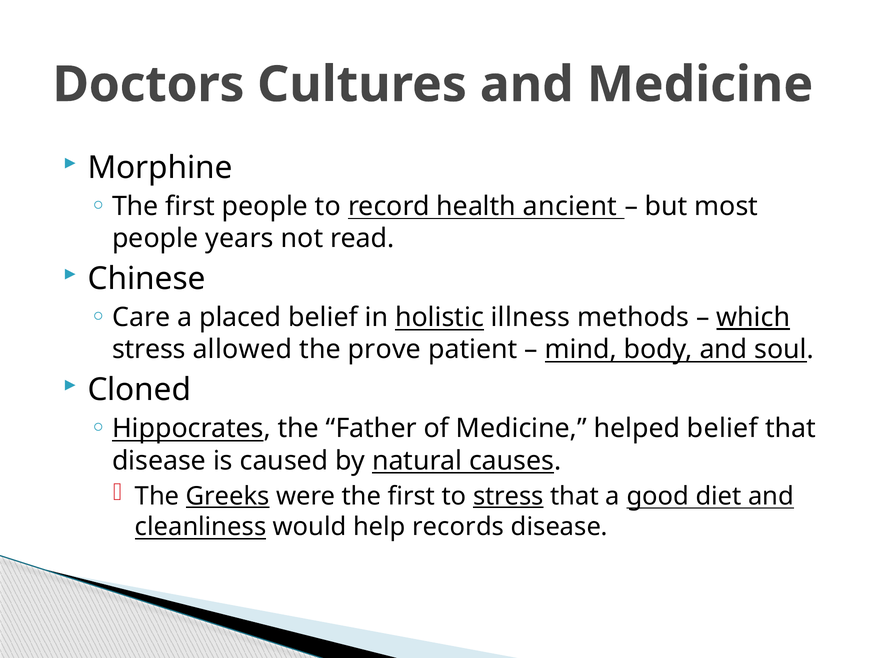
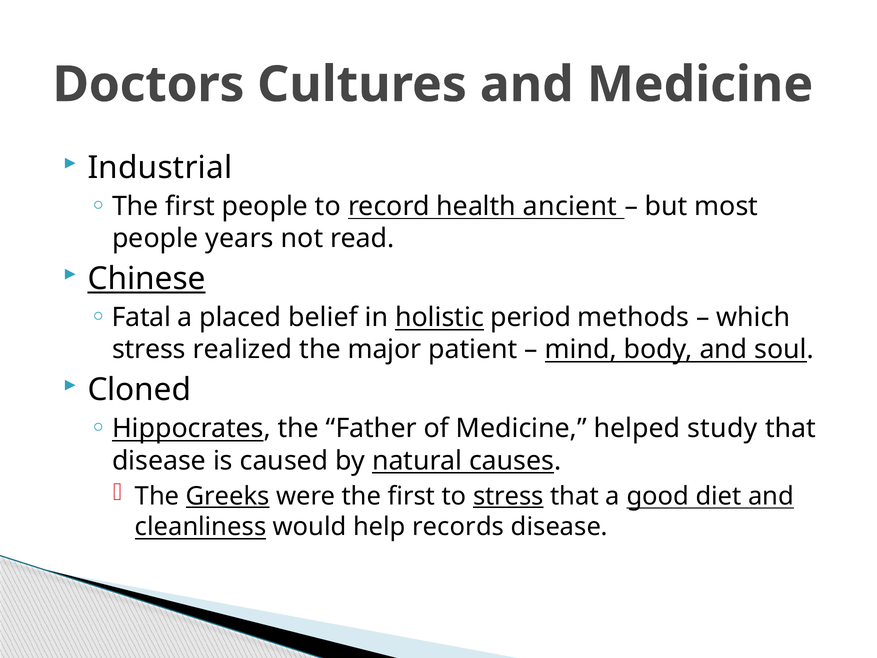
Morphine: Morphine -> Industrial
Chinese underline: none -> present
Care: Care -> Fatal
illness: illness -> period
which underline: present -> none
allowed: allowed -> realized
prove: prove -> major
helped belief: belief -> study
